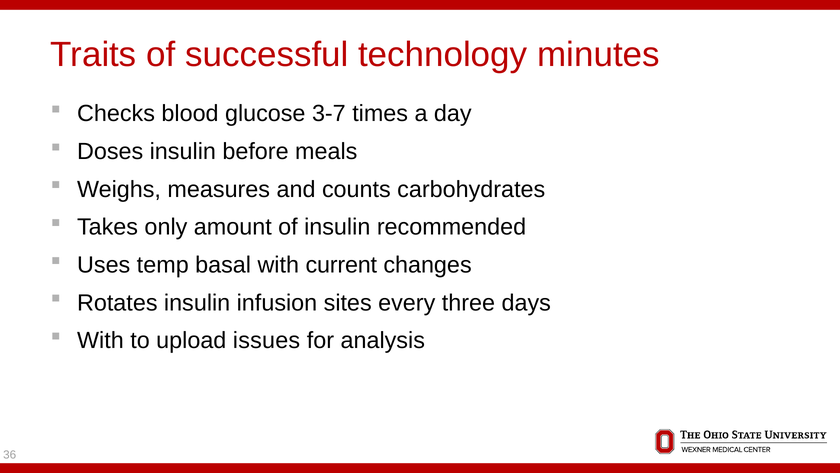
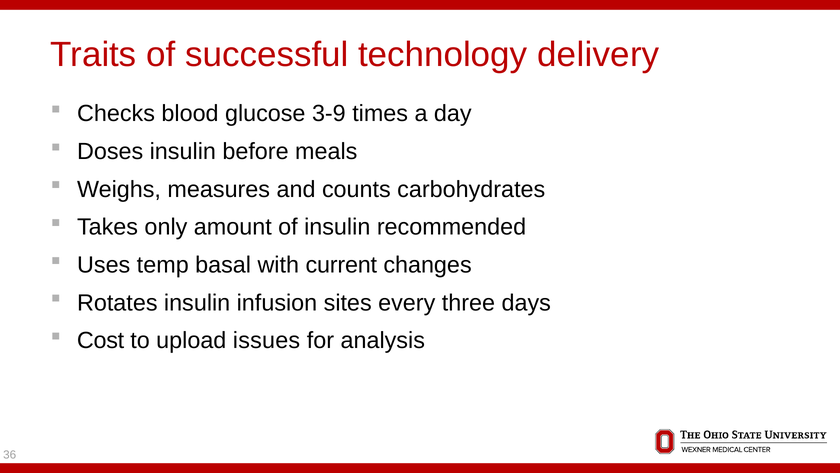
minutes: minutes -> delivery
3-7: 3-7 -> 3-9
With at (100, 340): With -> Cost
